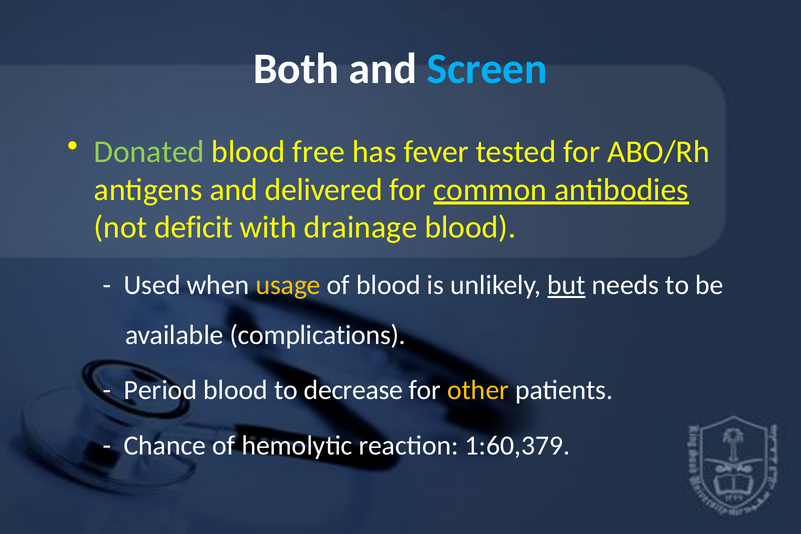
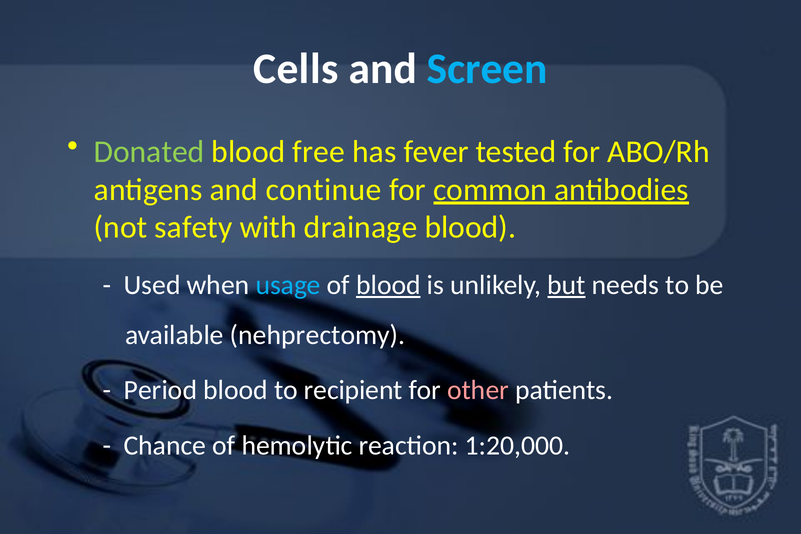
Both: Both -> Cells
delivered: delivered -> continue
deficit: deficit -> safety
usage colour: yellow -> light blue
blood at (388, 285) underline: none -> present
complications: complications -> nehprectomy
decrease: decrease -> recipient
other colour: yellow -> pink
1:60,379: 1:60,379 -> 1:20,000
